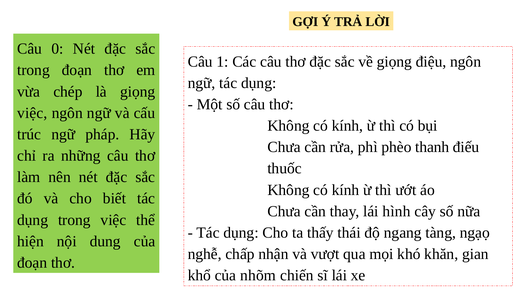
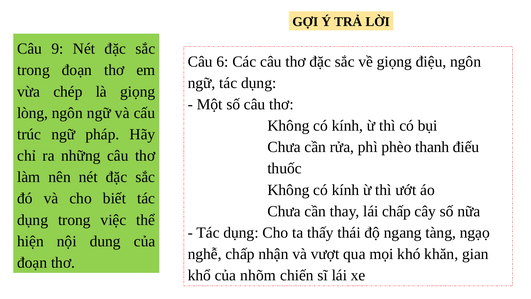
0: 0 -> 9
1: 1 -> 6
việc at (32, 113): việc -> lòng
lái hình: hình -> chấp
